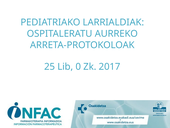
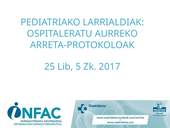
0: 0 -> 5
